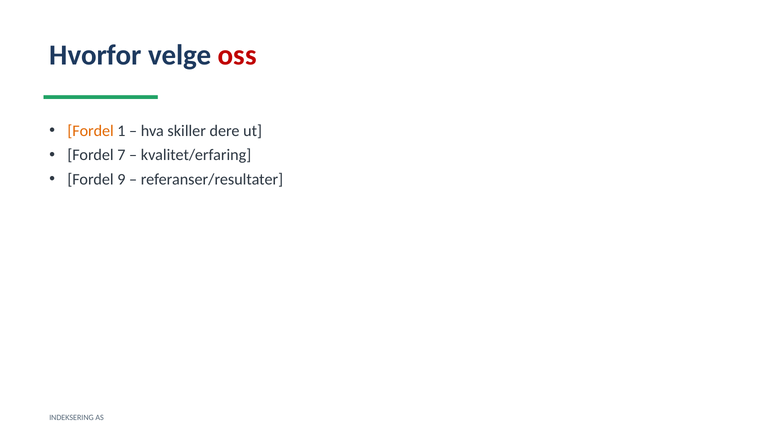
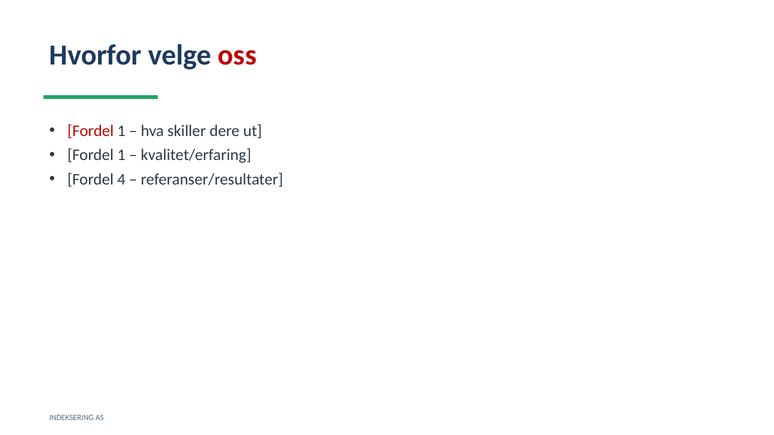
Fordel at (91, 131) colour: orange -> red
7 at (121, 155): 7 -> 1
9: 9 -> 4
